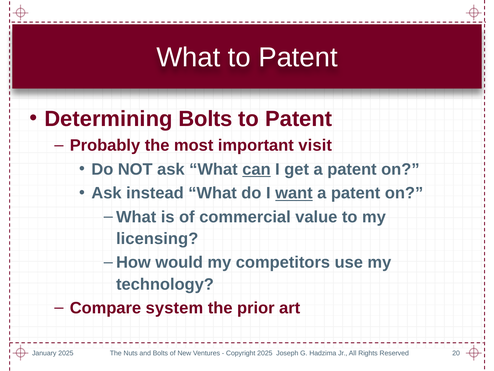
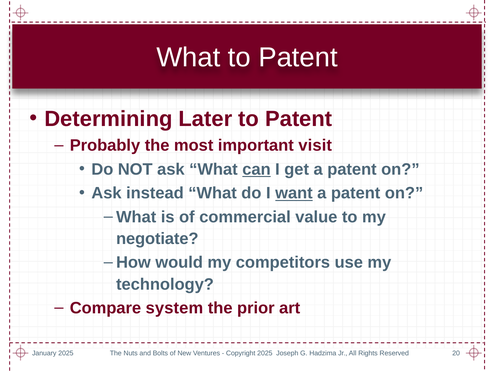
Determining Bolts: Bolts -> Later
licensing: licensing -> negotiate
